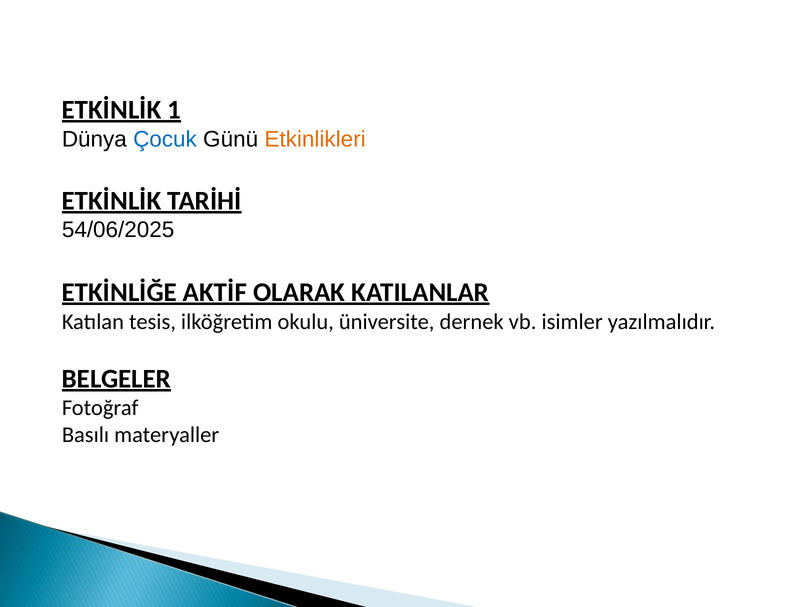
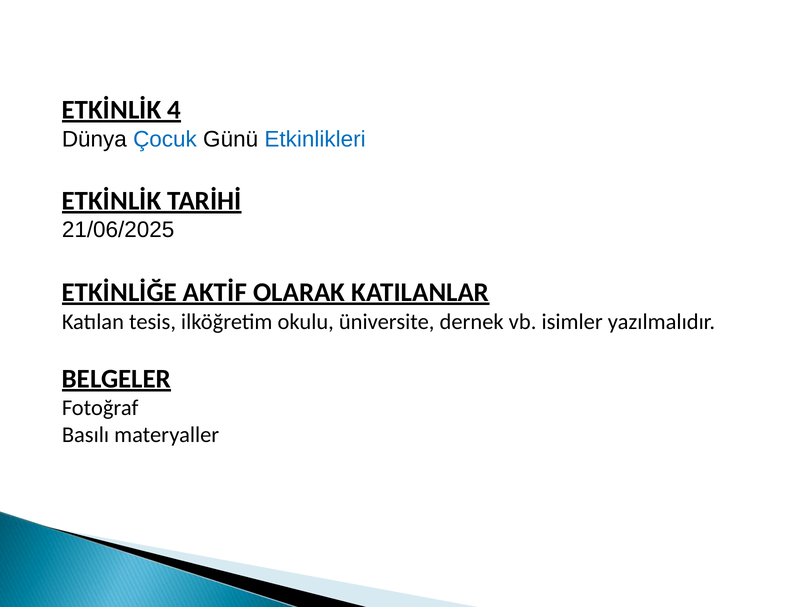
1: 1 -> 4
Etkinlikleri colour: orange -> blue
54/06/2025: 54/06/2025 -> 21/06/2025
